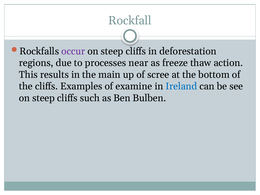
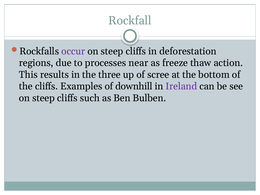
main: main -> three
examine: examine -> downhill
Ireland colour: blue -> purple
